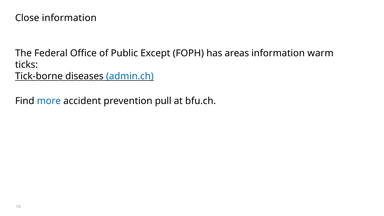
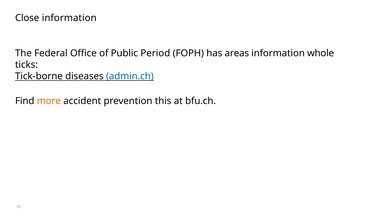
Except: Except -> Period
warm: warm -> whole
more colour: blue -> orange
pull: pull -> this
